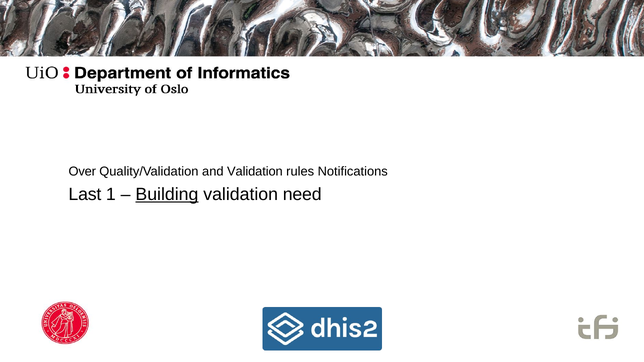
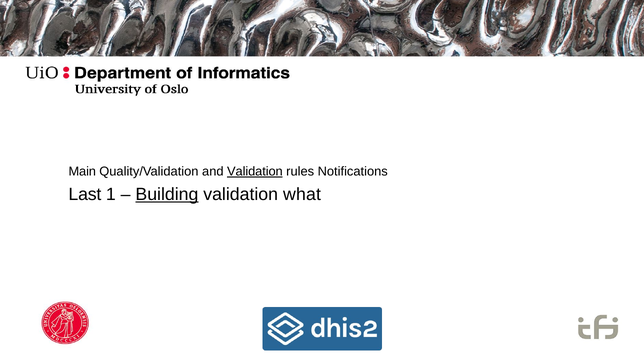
Over: Over -> Main
Validation at (255, 172) underline: none -> present
need: need -> what
